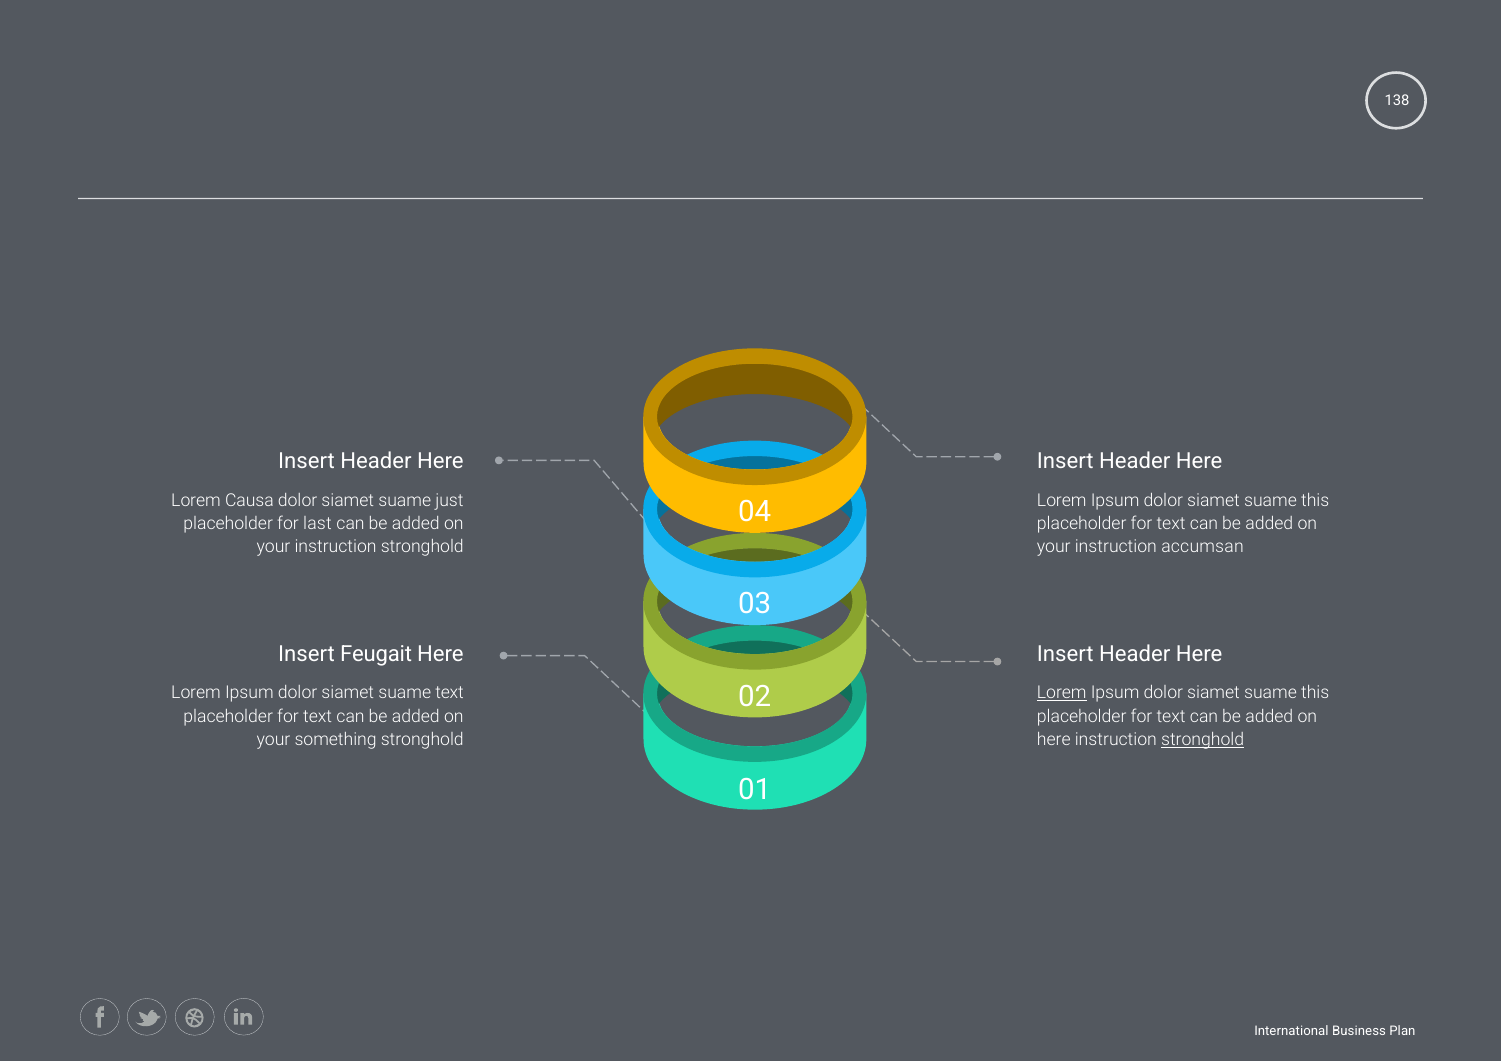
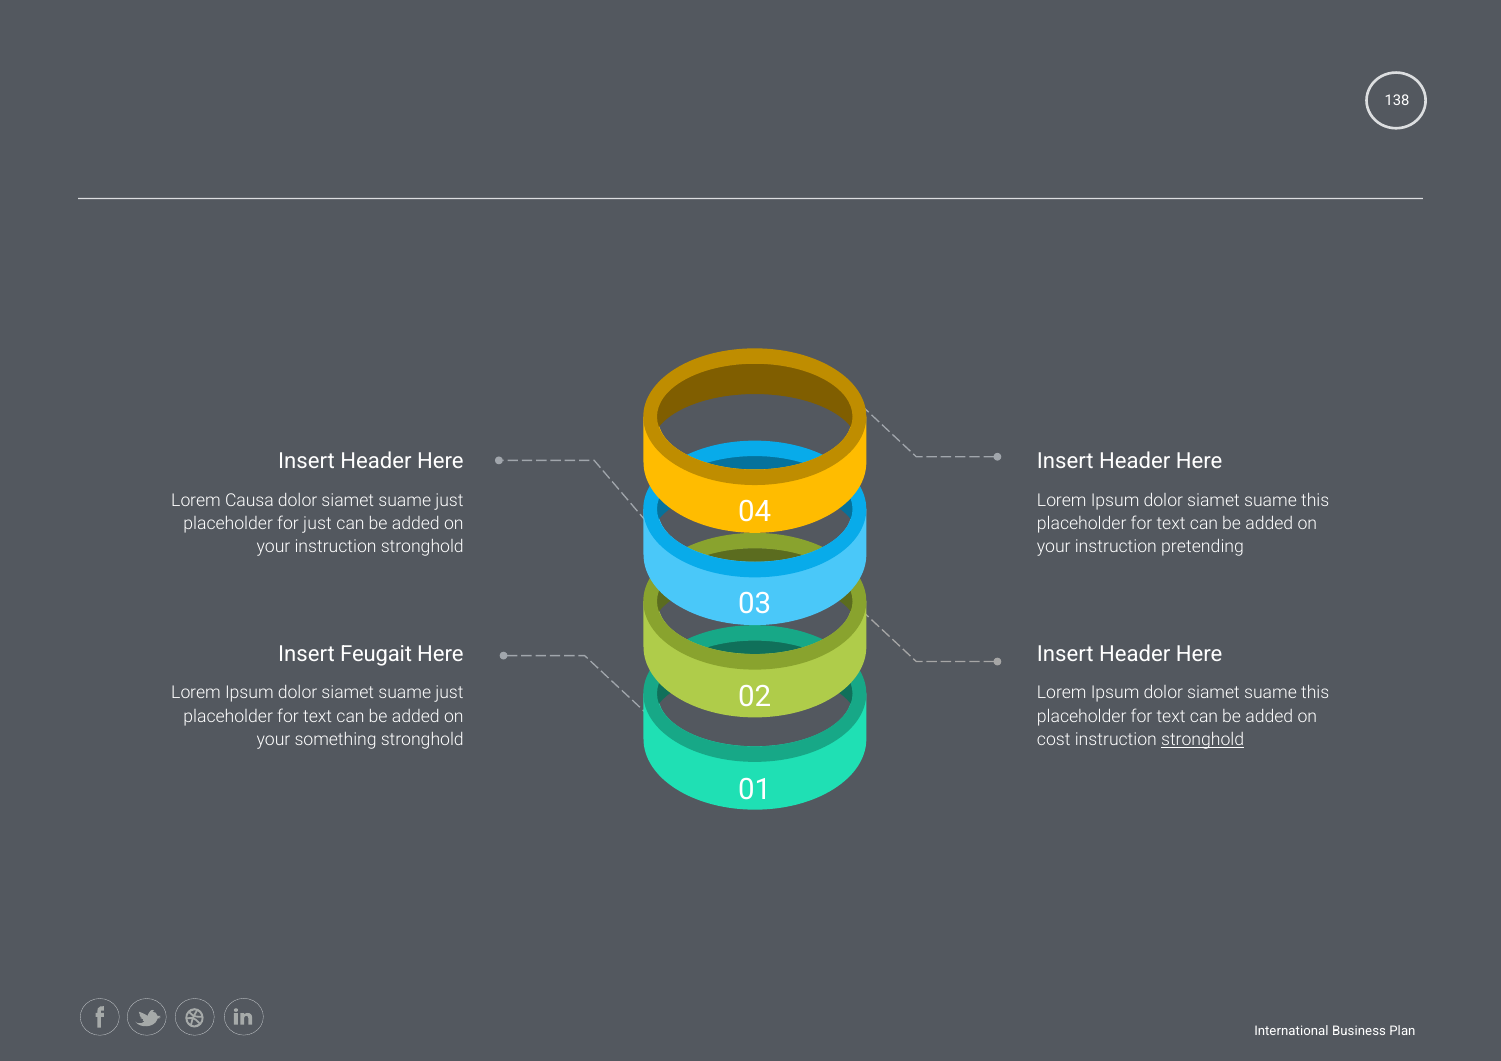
for last: last -> just
accumsan: accumsan -> pretending
text at (450, 693): text -> just
Lorem at (1062, 693) underline: present -> none
here at (1054, 740): here -> cost
